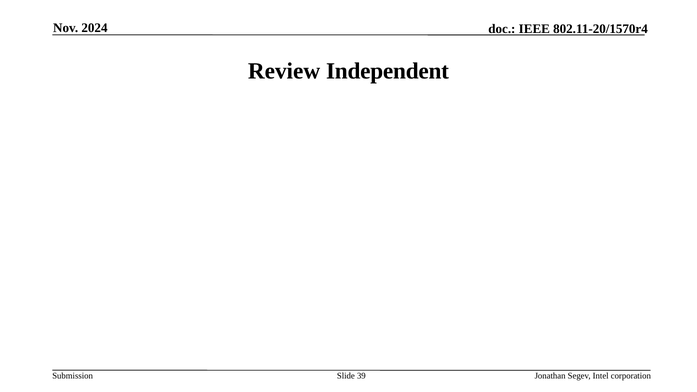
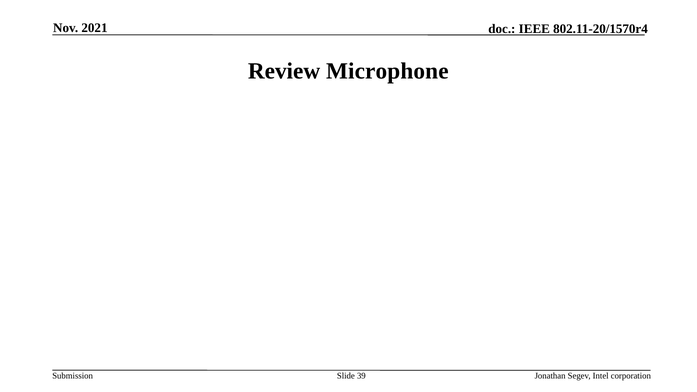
2024: 2024 -> 2021
Independent: Independent -> Microphone
